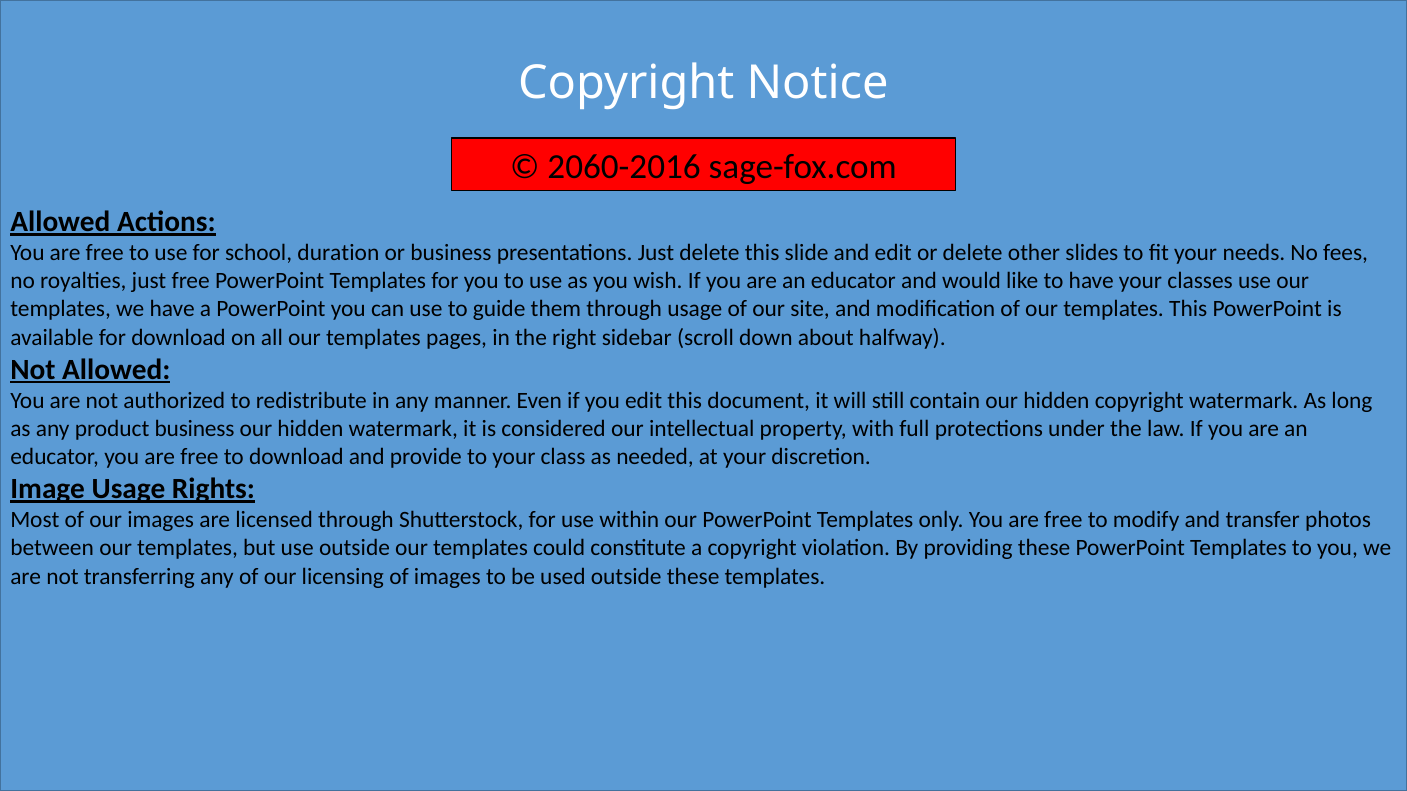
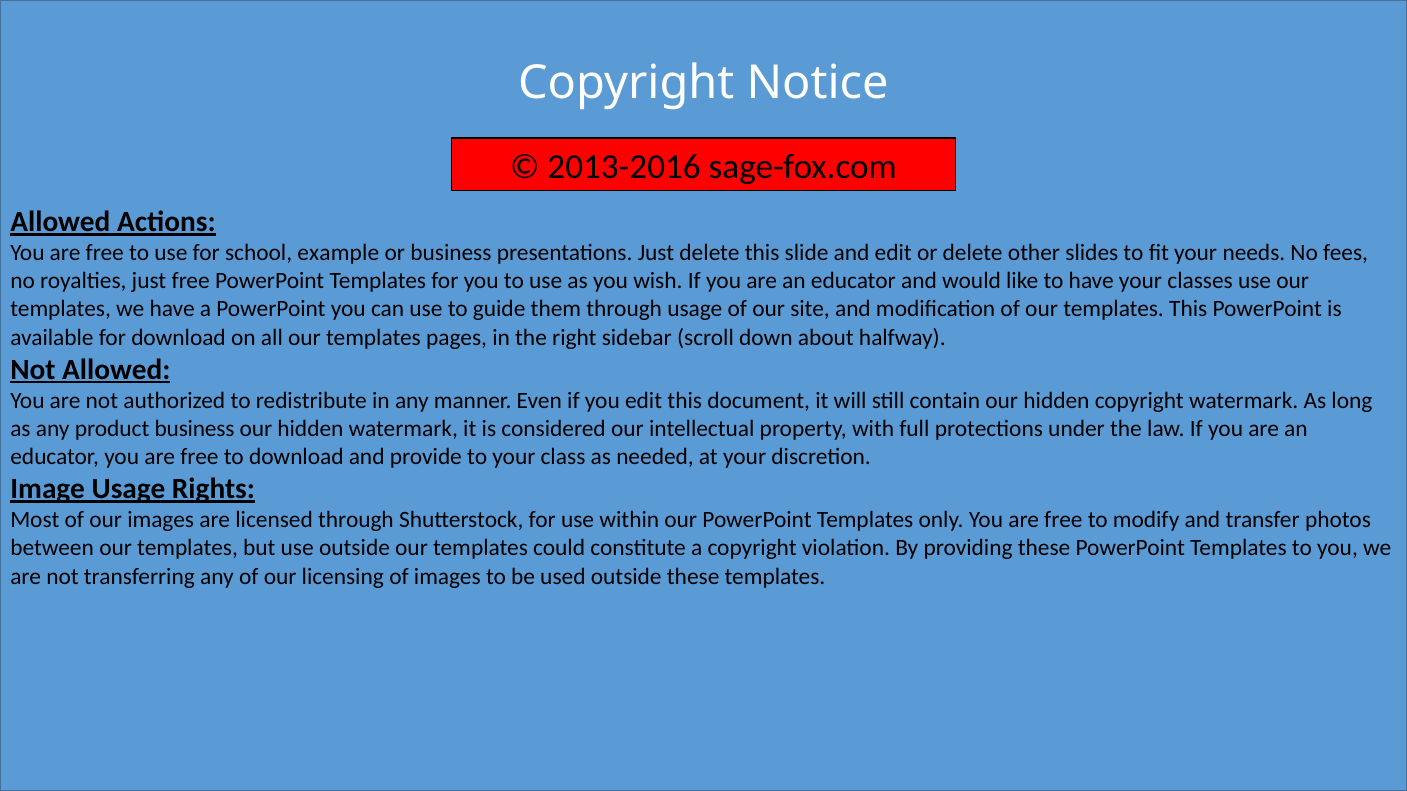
2060-2016: 2060-2016 -> 2013-2016
duration: duration -> example
